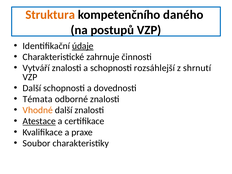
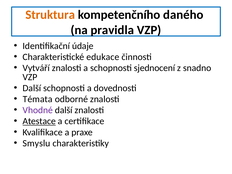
postupů: postupů -> pravidla
údaje underline: present -> none
zahrnuje: zahrnuje -> edukace
rozsáhlejší: rozsáhlejší -> sjednocení
shrnutí: shrnutí -> snadno
Vhodné colour: orange -> purple
Soubor: Soubor -> Smyslu
